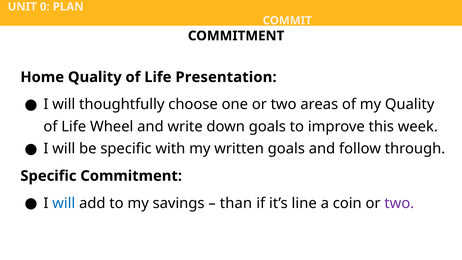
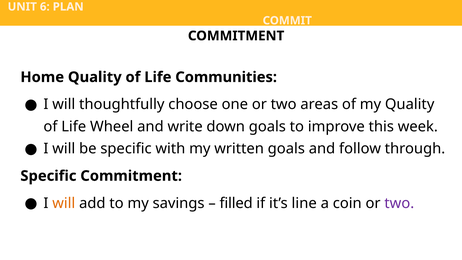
0: 0 -> 6
Presentation: Presentation -> Communities
will at (64, 203) colour: blue -> orange
than: than -> filled
